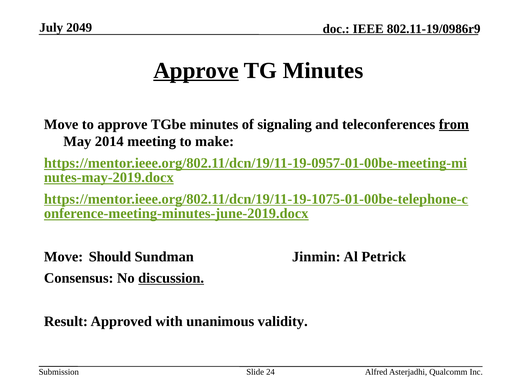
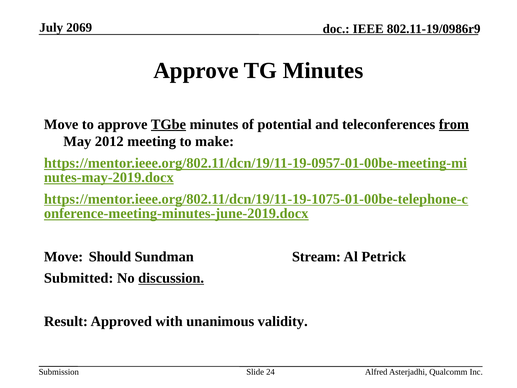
2049: 2049 -> 2069
Approve at (196, 70) underline: present -> none
TGbe underline: none -> present
signaling: signaling -> potential
2014: 2014 -> 2012
Jinmin: Jinmin -> Stream
Consensus: Consensus -> Submitted
